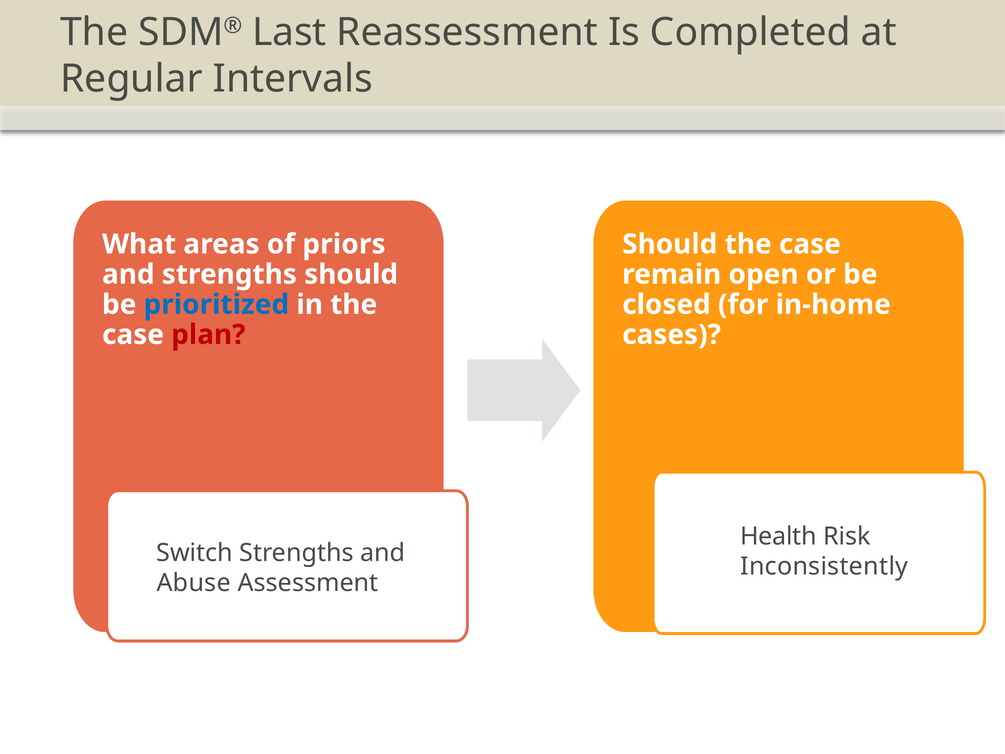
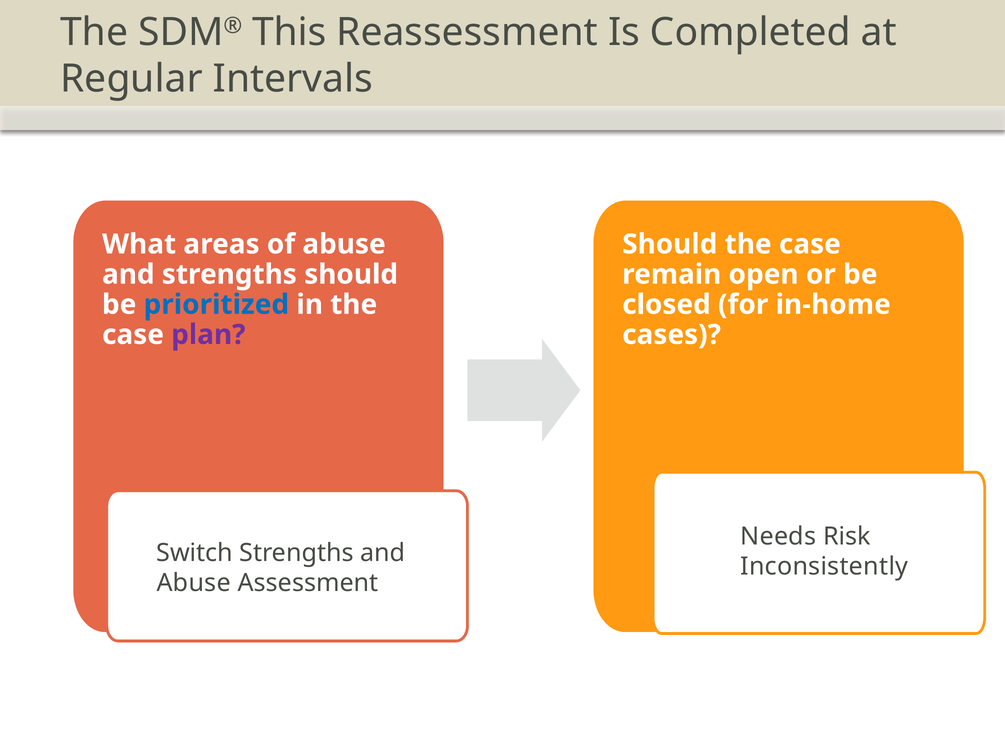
Last: Last -> This
of priors: priors -> abuse
plan colour: red -> purple
Health: Health -> Needs
